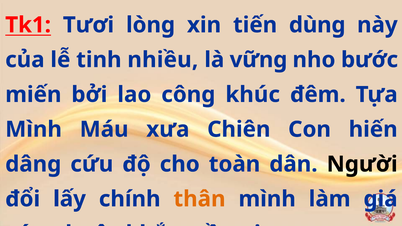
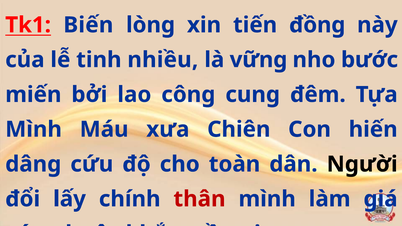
Tươi: Tươi -> Biến
dùng: dùng -> đồng
khúc: khúc -> cung
thân colour: orange -> red
